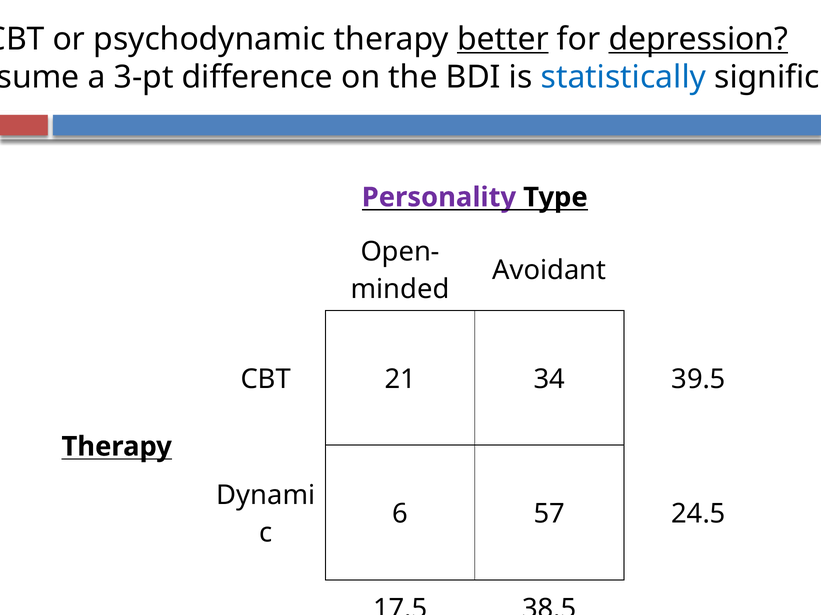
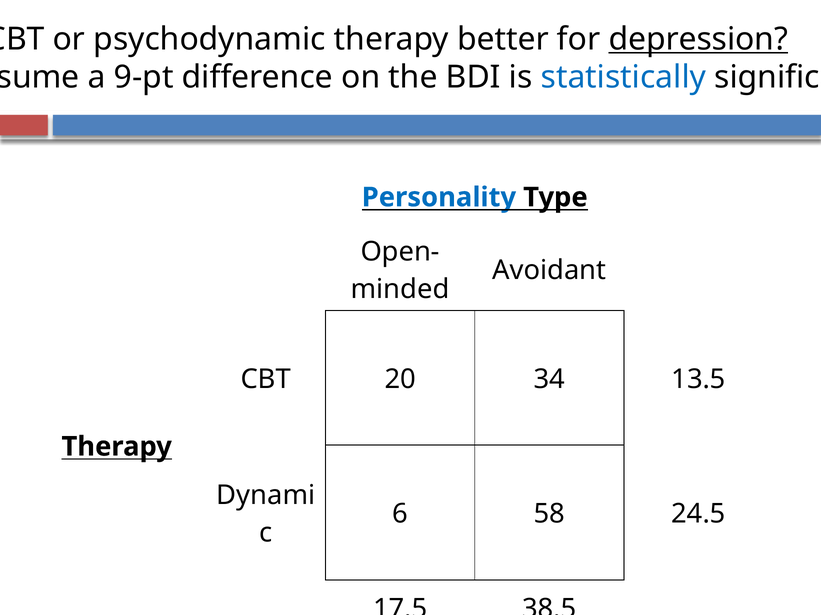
better underline: present -> none
3-pt: 3-pt -> 9-pt
Personality colour: purple -> blue
21: 21 -> 20
39.5: 39.5 -> 13.5
57: 57 -> 58
